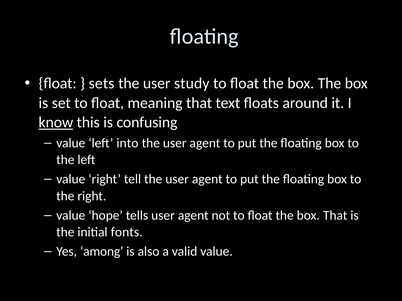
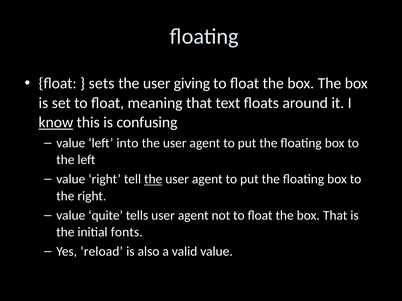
study: study -> giving
the at (153, 180) underline: none -> present
hope: hope -> quite
among: among -> reload
